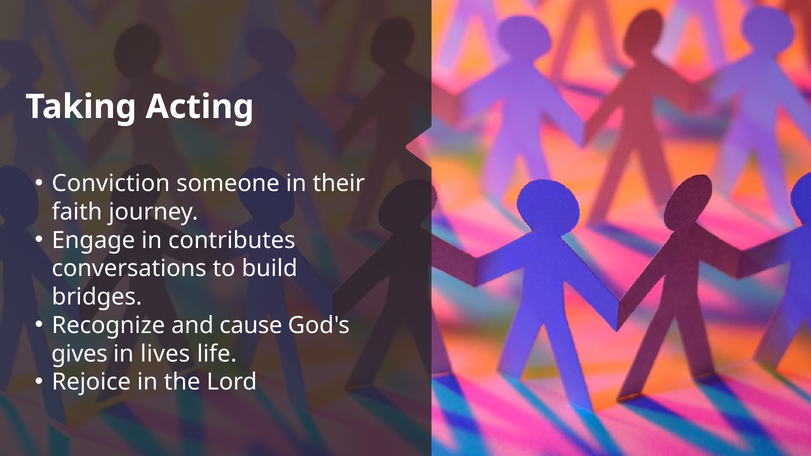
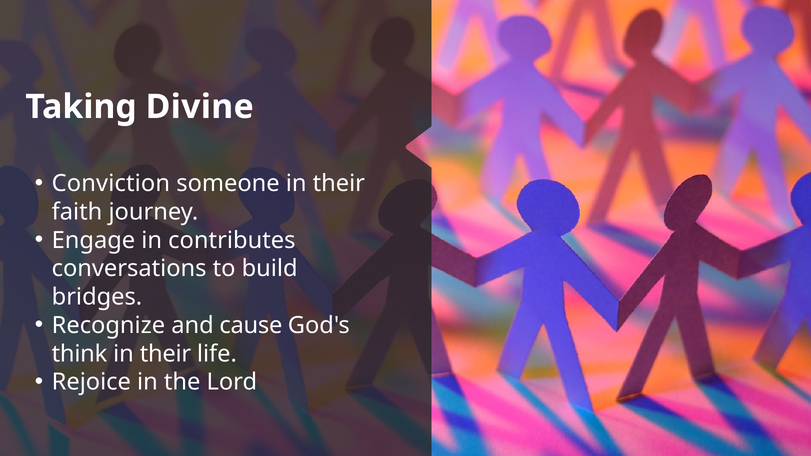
Acting: Acting -> Divine
gives: gives -> think
lives at (165, 354): lives -> their
